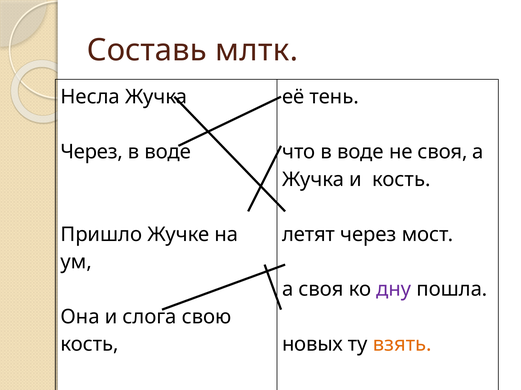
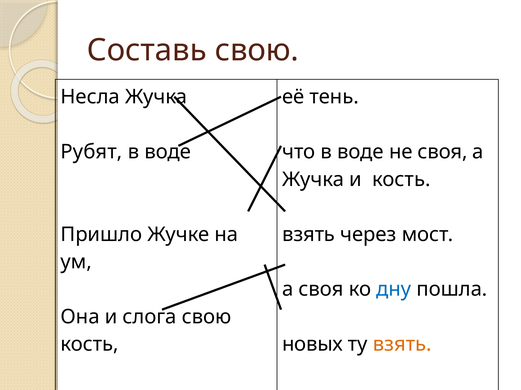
Составь млтк: млтк -> свою
Через at (92, 152): Через -> Рубят
летят at (309, 235): летят -> взять
дну colour: purple -> blue
